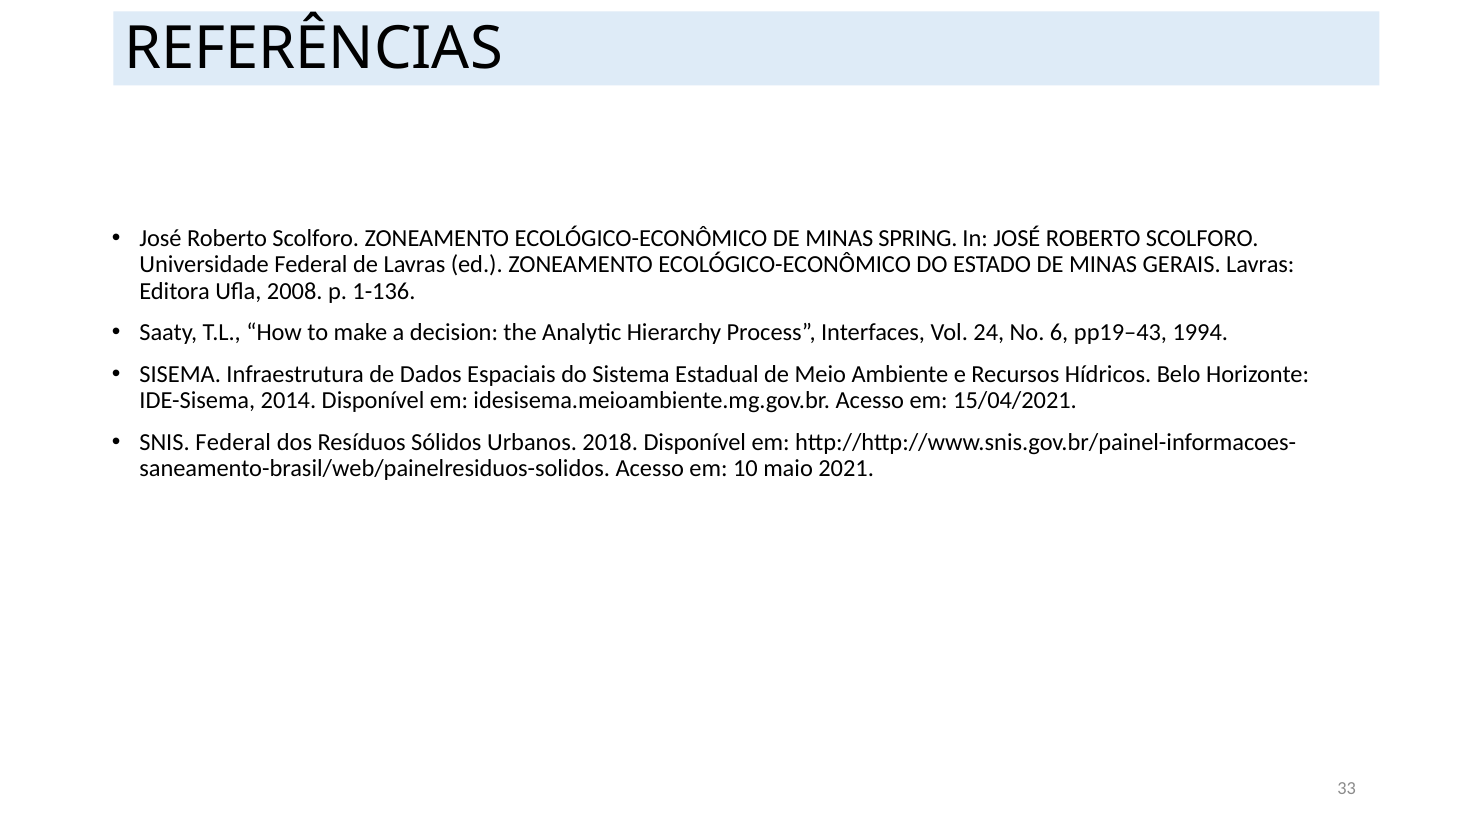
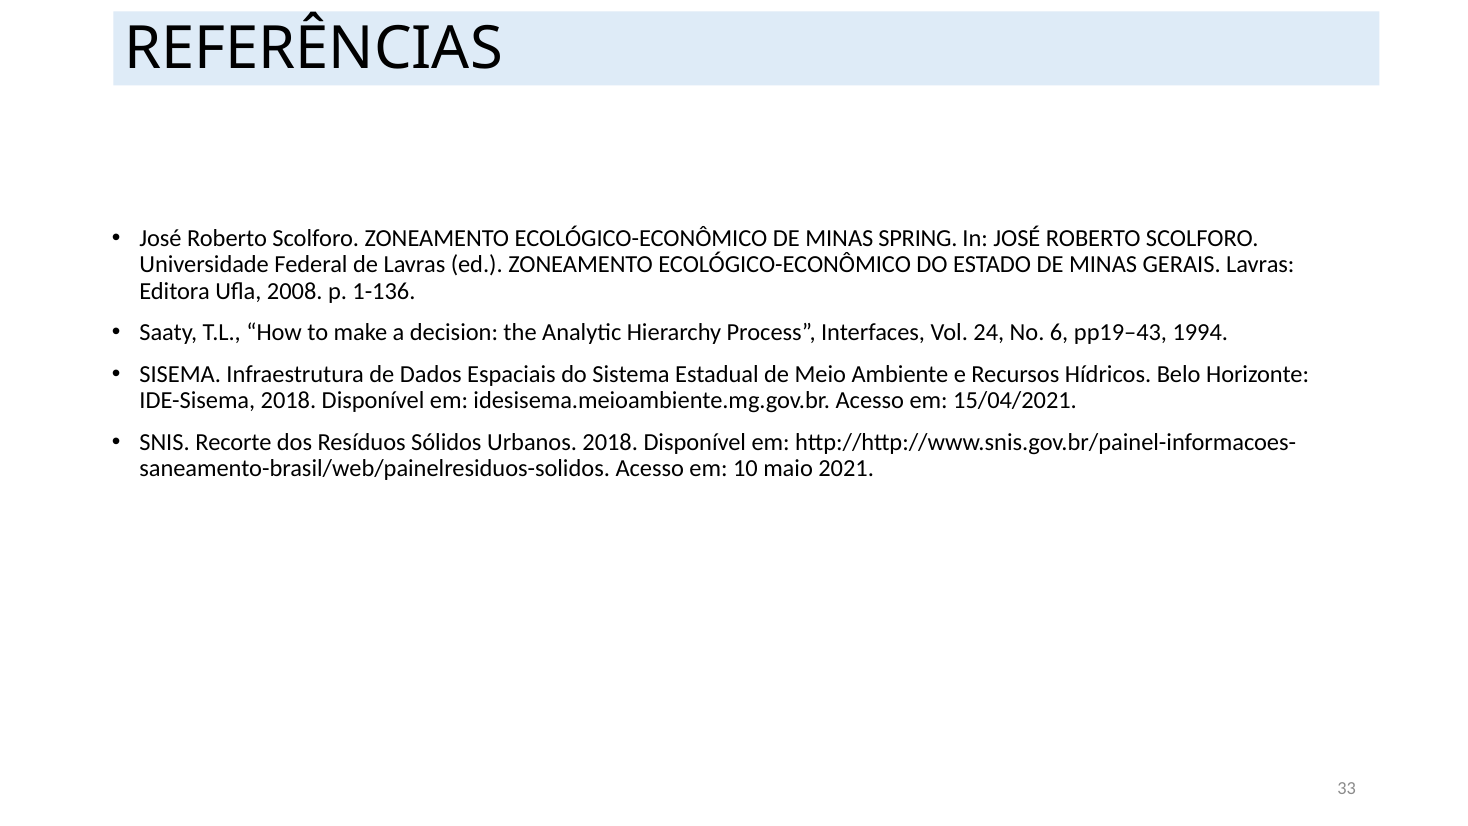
IDE-Sisema 2014: 2014 -> 2018
SNIS Federal: Federal -> Recorte
